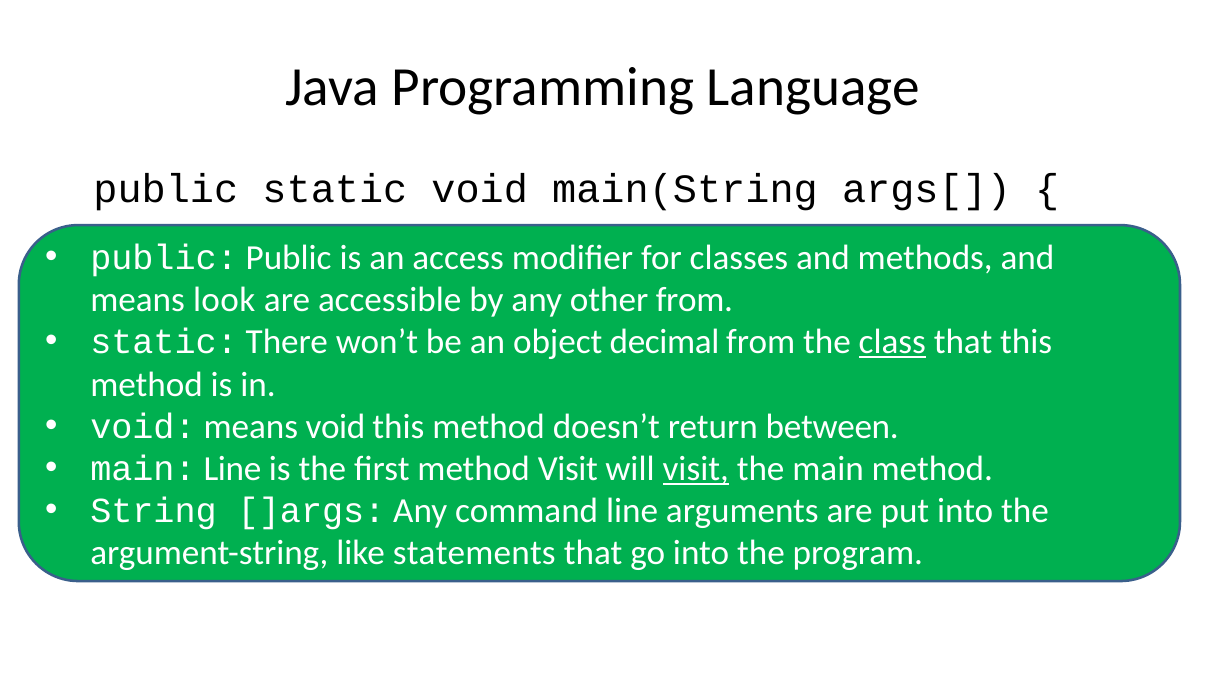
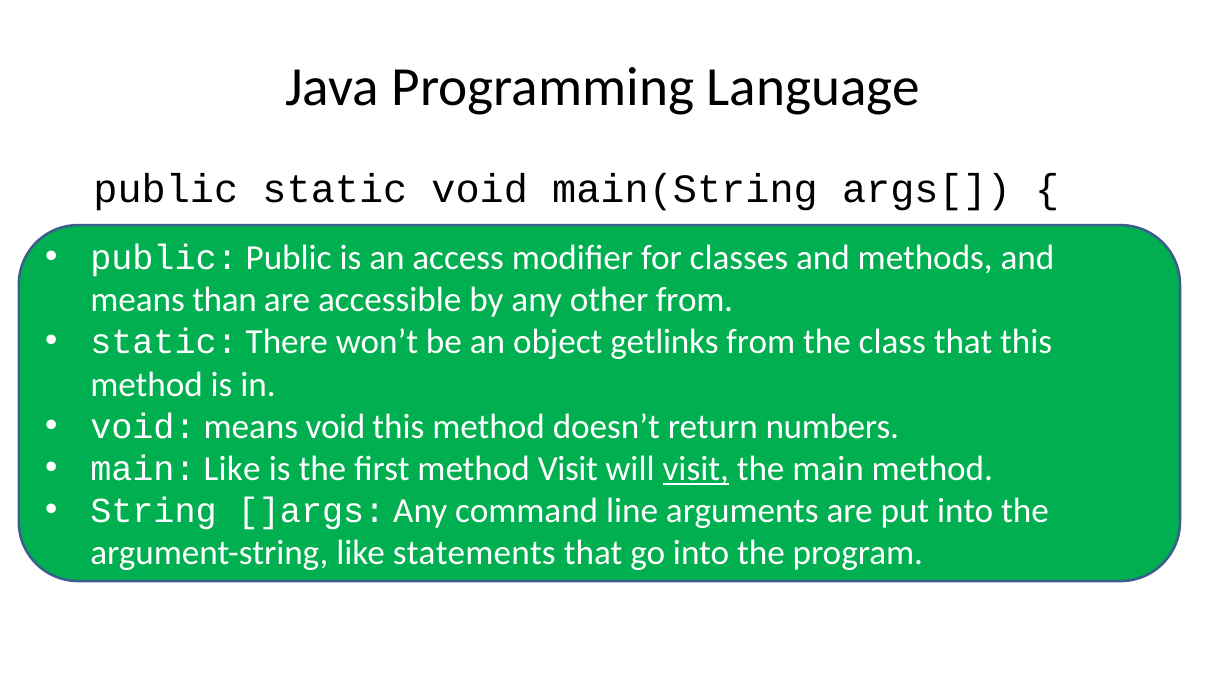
look: look -> than
decimal: decimal -> getlinks
class underline: present -> none
between: between -> numbers
main Line: Line -> Like
